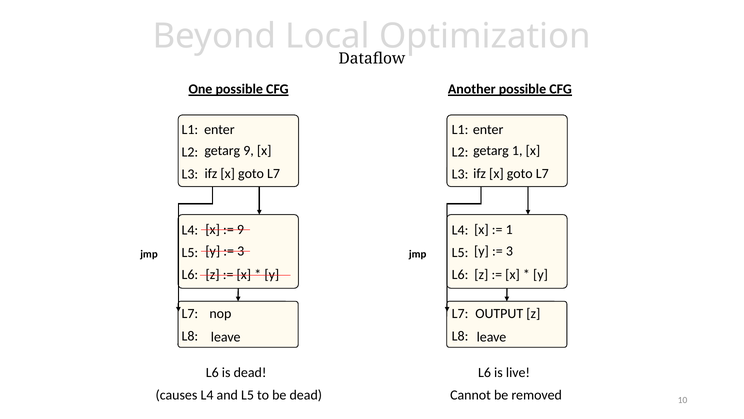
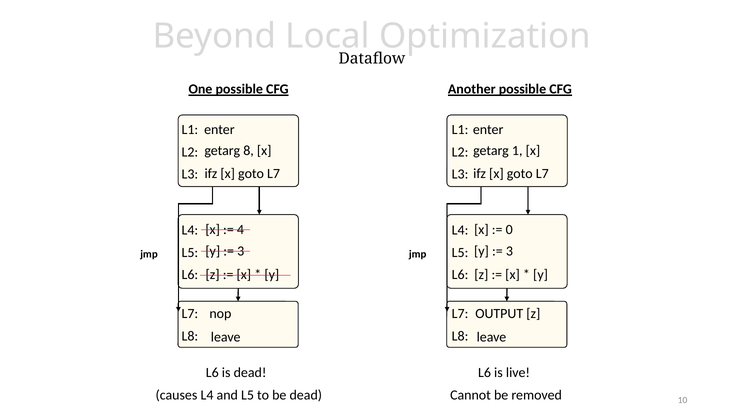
getarg 9: 9 -> 8
9 at (240, 229): 9 -> 4
1 at (509, 229): 1 -> 0
